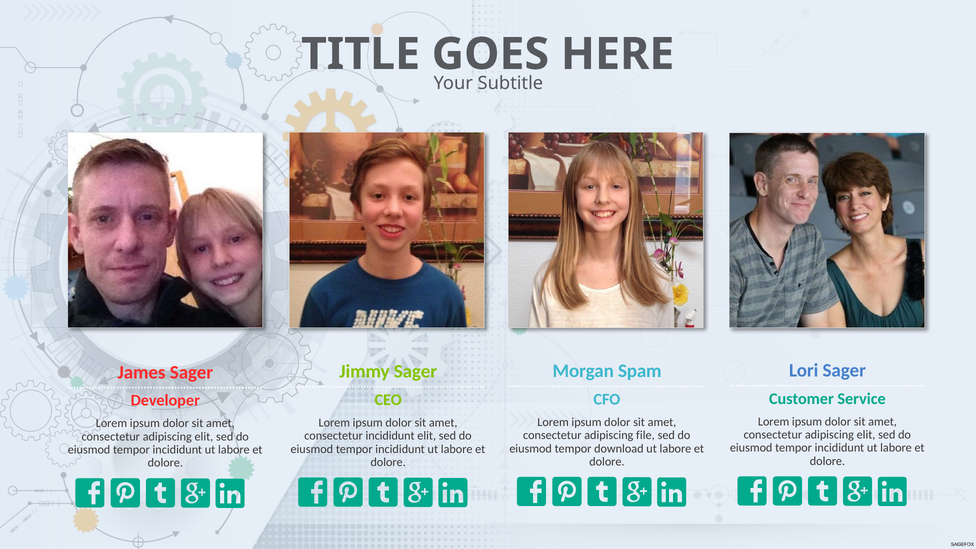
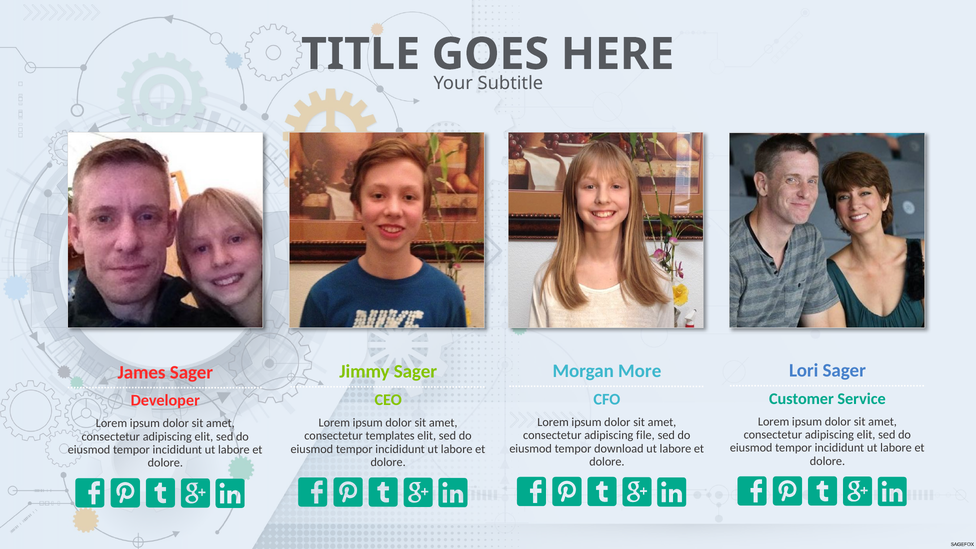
Spam: Spam -> More
consectetur incididunt: incididunt -> templates
